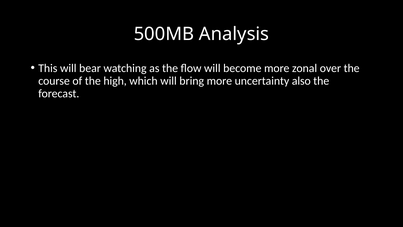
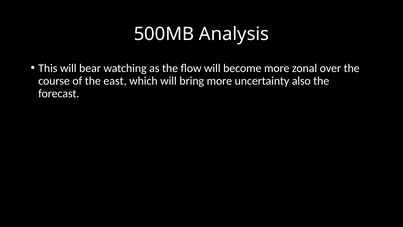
high: high -> east
